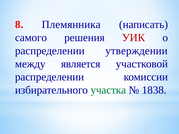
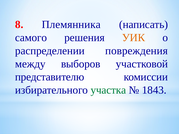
УИК colour: red -> orange
утверждении: утверждении -> повреждения
является: является -> выборов
распределении at (50, 77): распределении -> представителю
1838: 1838 -> 1843
